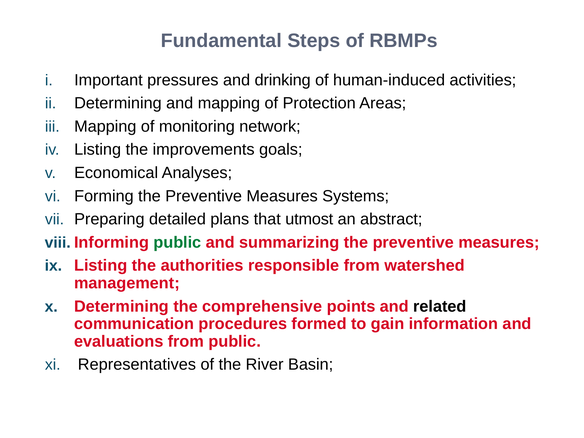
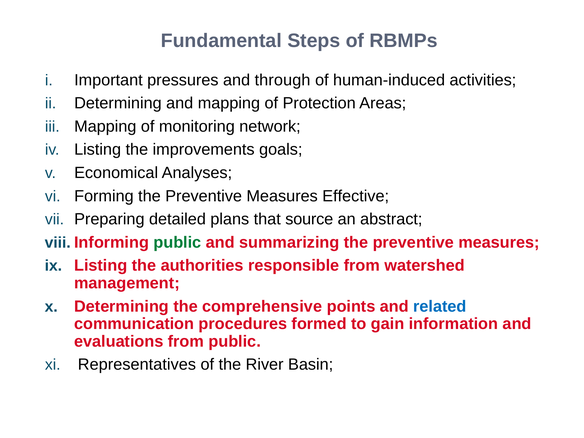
drinking: drinking -> through
Systems: Systems -> Effective
utmost: utmost -> source
related colour: black -> blue
